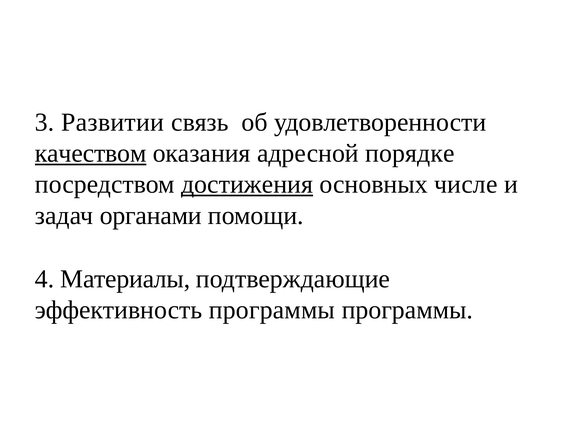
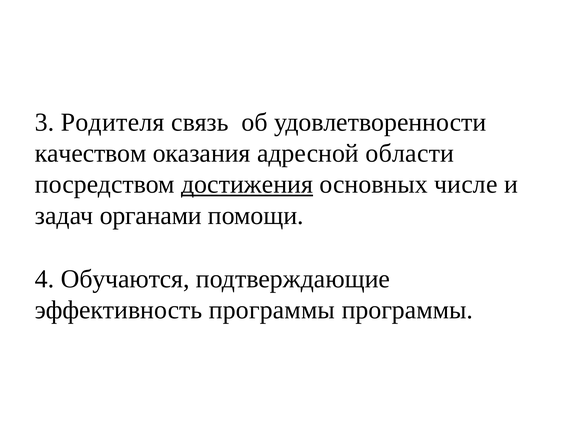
Развитии: Развитии -> Родителя
качеством underline: present -> none
порядке: порядке -> области
Материалы: Материалы -> Обучаются
